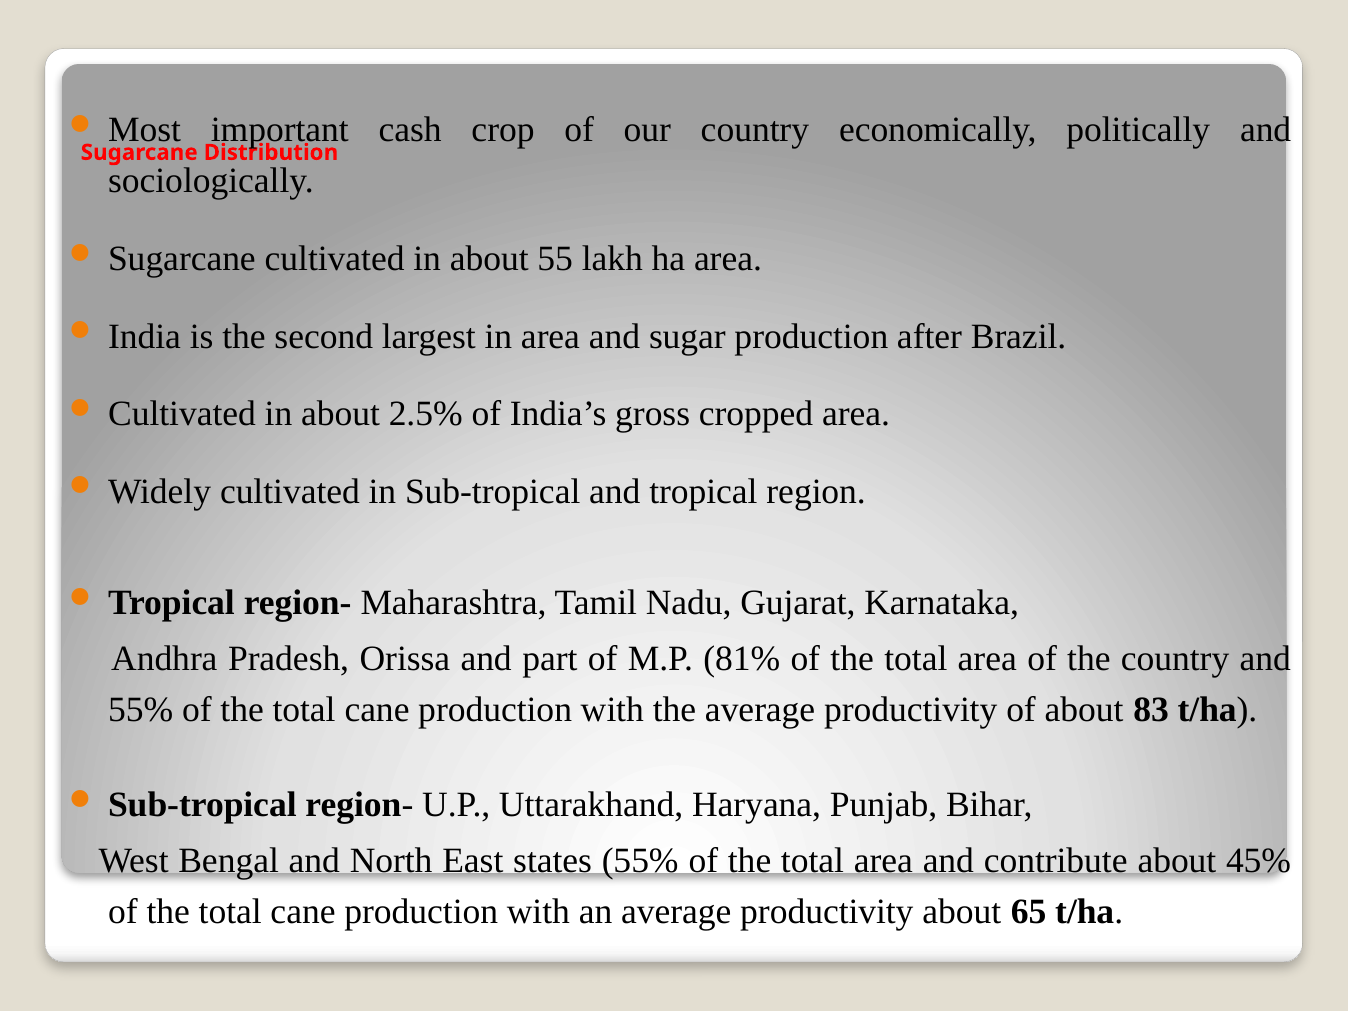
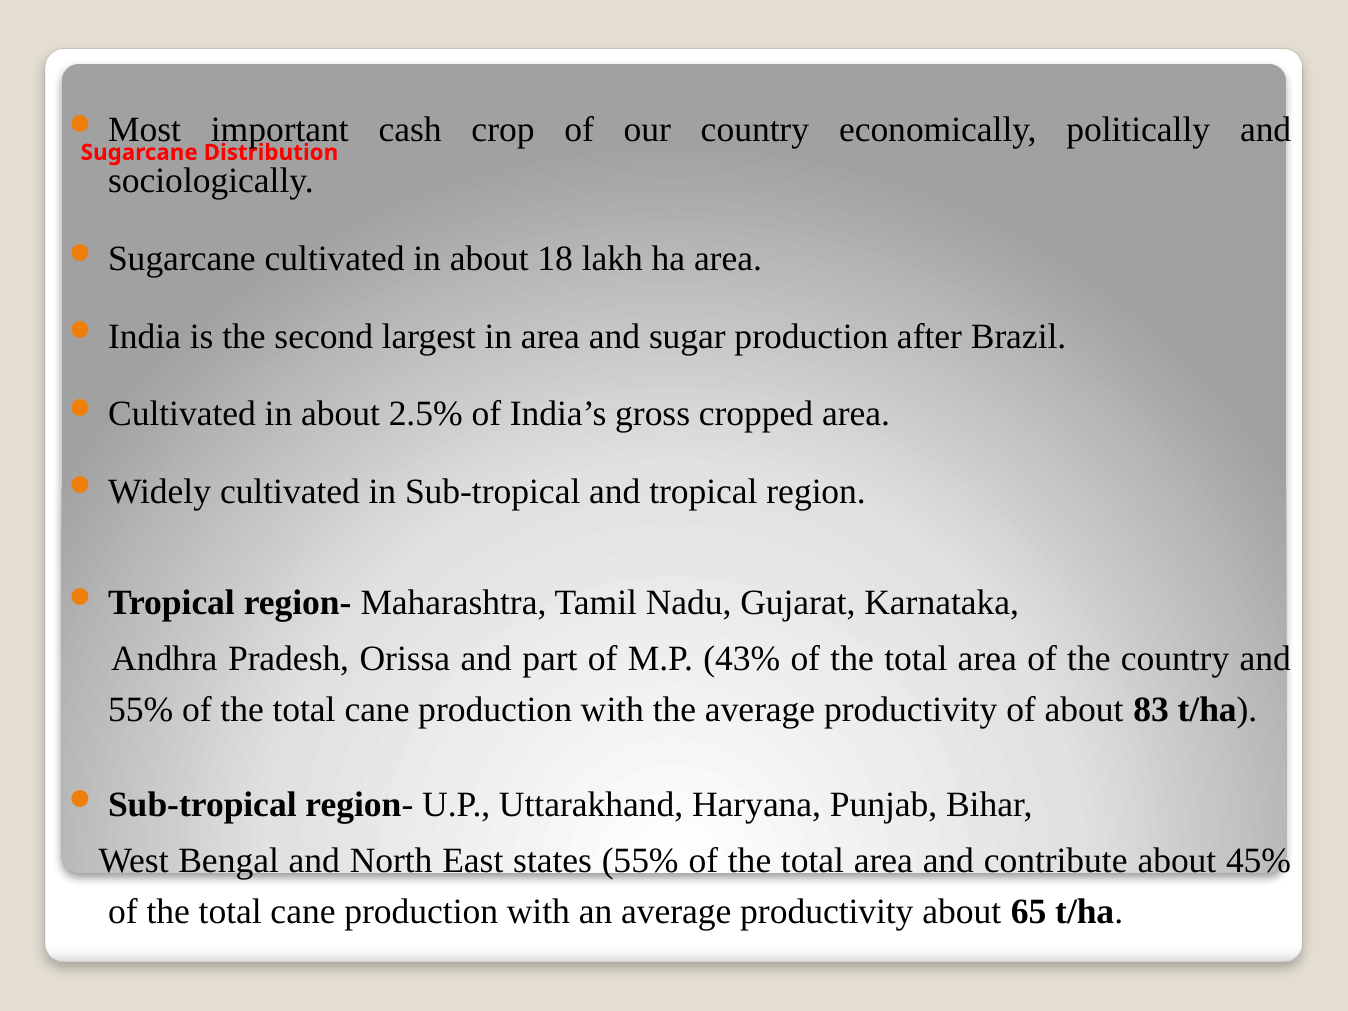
55: 55 -> 18
81%: 81% -> 43%
